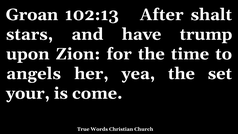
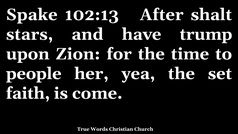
Groan: Groan -> Spake
angels: angels -> people
your: your -> faith
